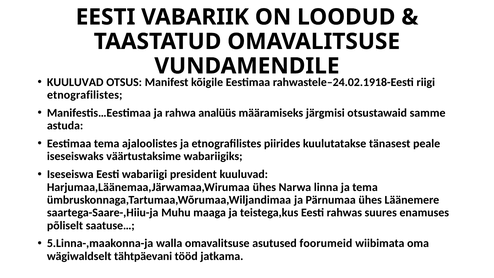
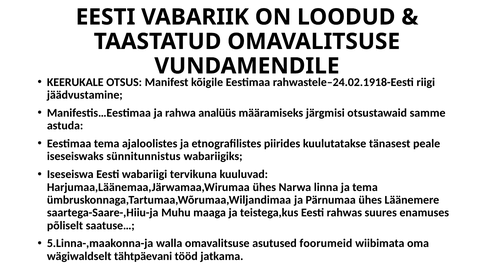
KUULUVAD at (75, 82): KUULUVAD -> KEERUKALE
etnografilistes at (85, 95): etnografilistes -> jäädvustamine
väärtustaksime: väärtustaksime -> sünnitunnistus
president: president -> tervikuna
